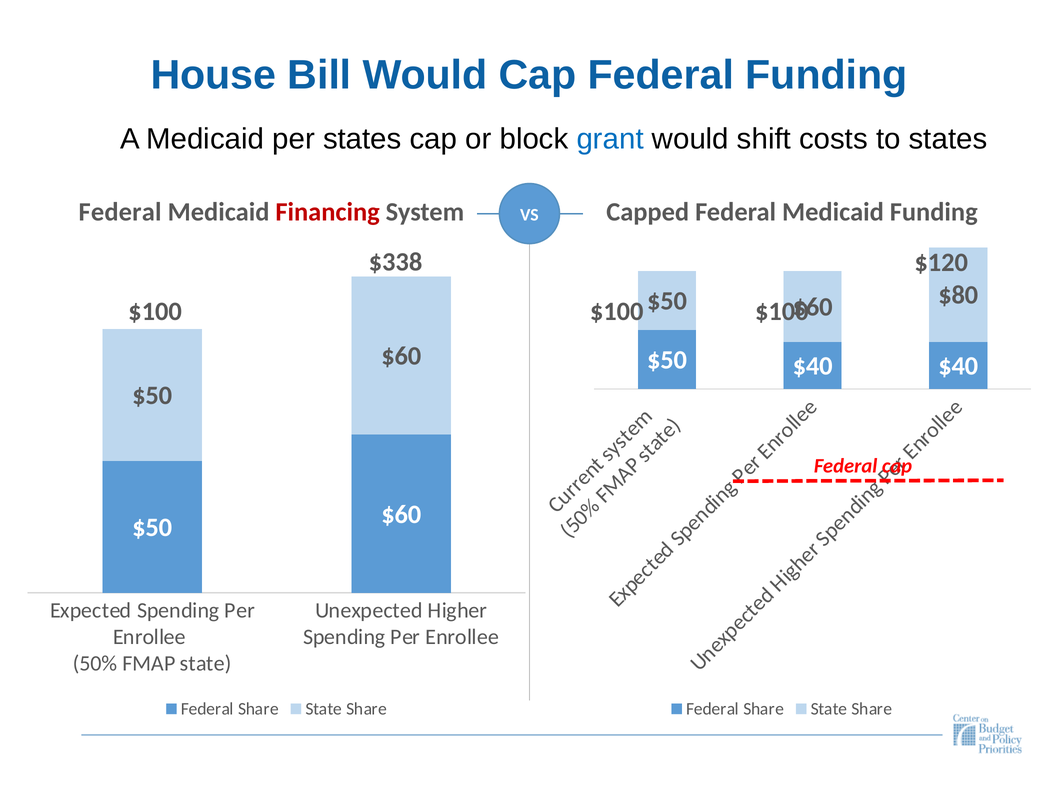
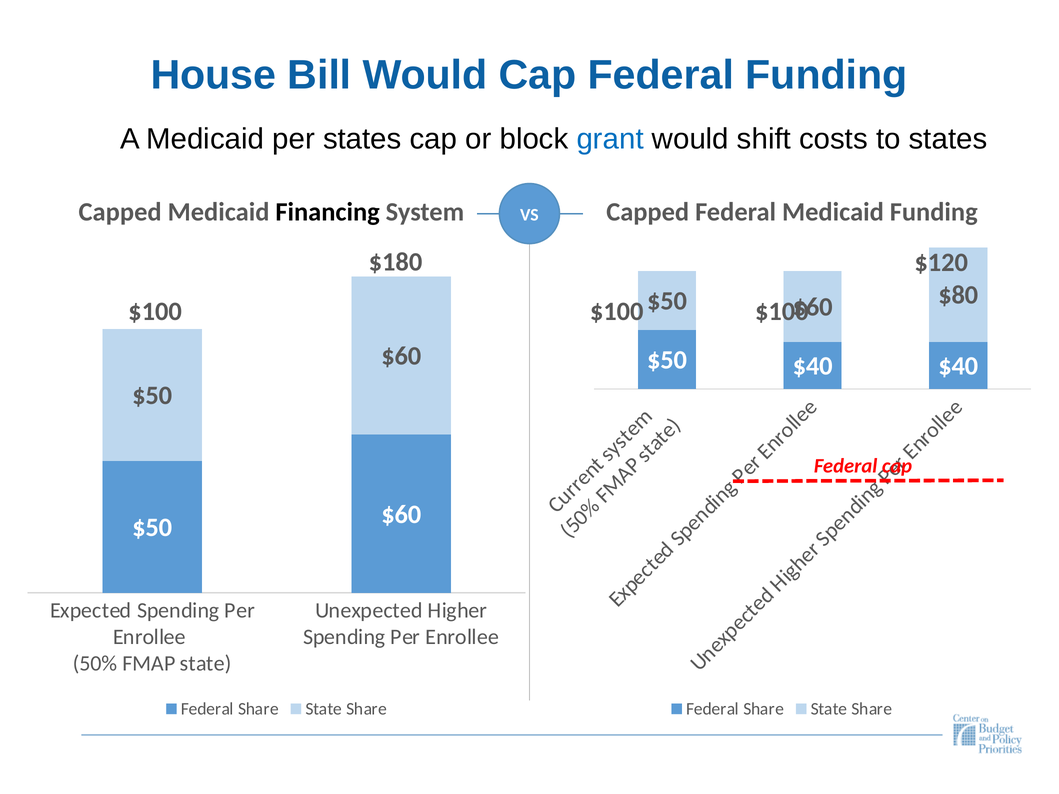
Federal at (120, 212): Federal -> Capped
Financing colour: red -> black
$338: $338 -> $180
